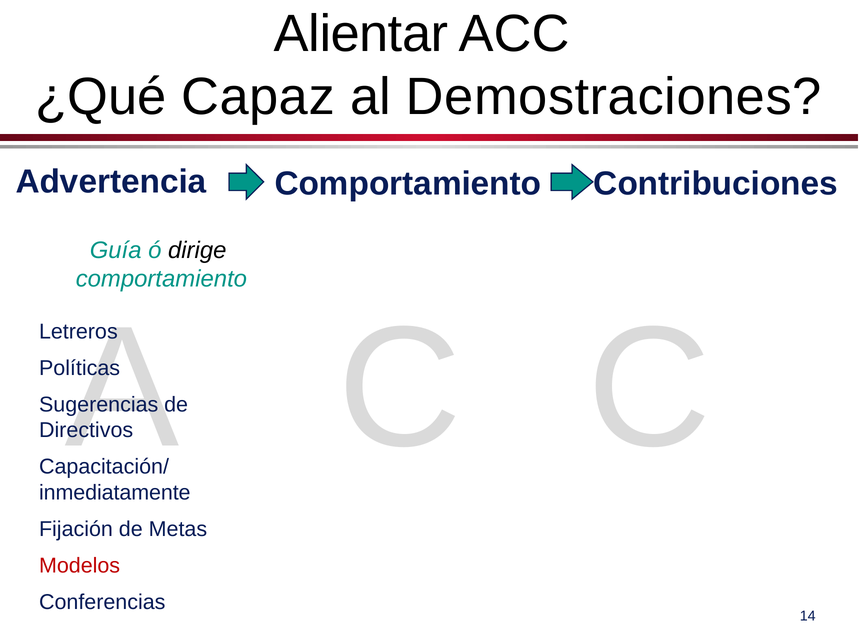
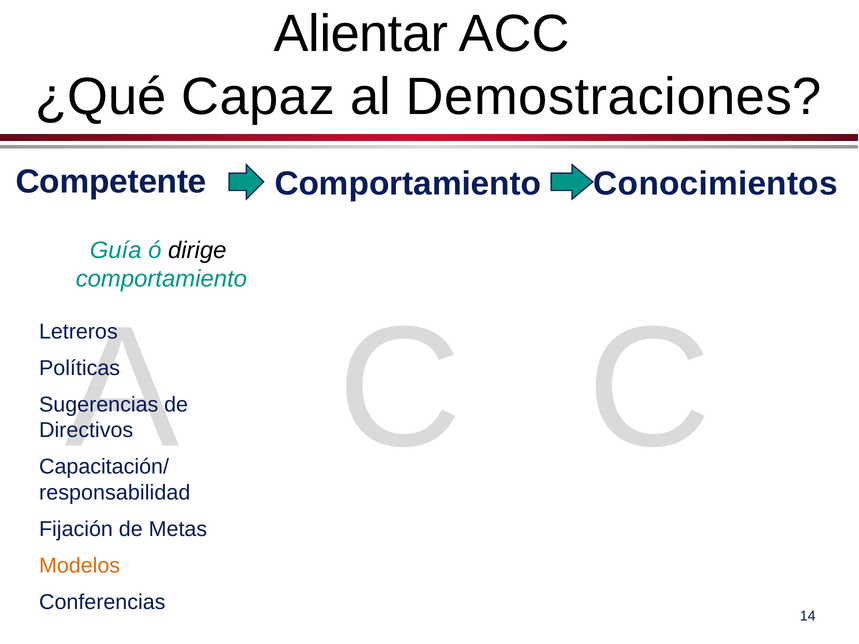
Advertencia: Advertencia -> Competente
Contribuciones: Contribuciones -> Conocimientos
inmediatamente: inmediatamente -> responsabilidad
Modelos colour: red -> orange
